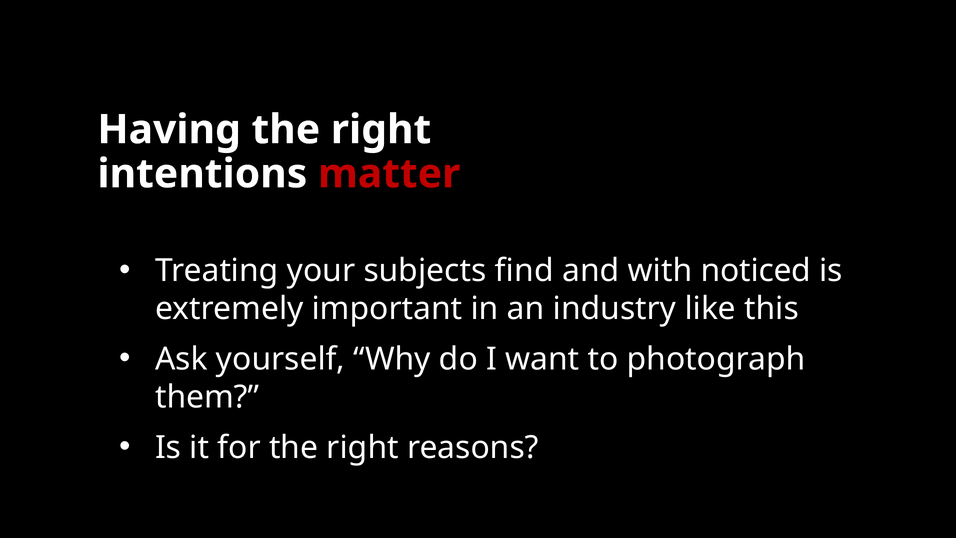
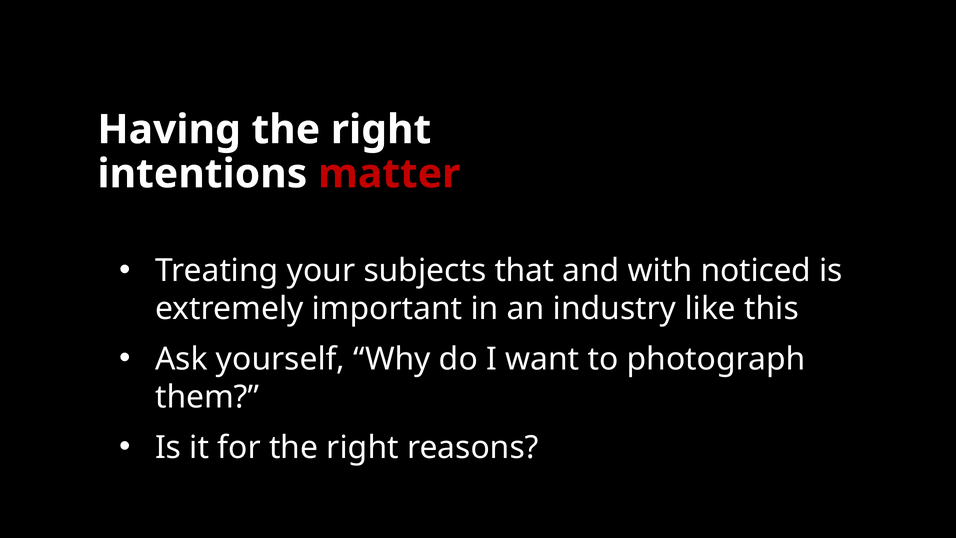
find: find -> that
